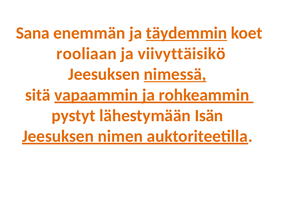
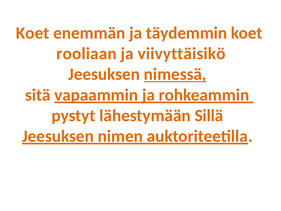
Sana at (33, 33): Sana -> Koet
täydemmin underline: present -> none
Isän: Isän -> Sillä
